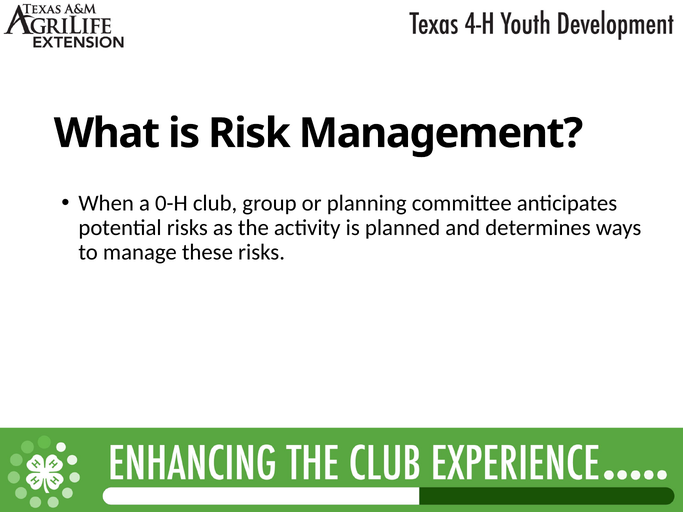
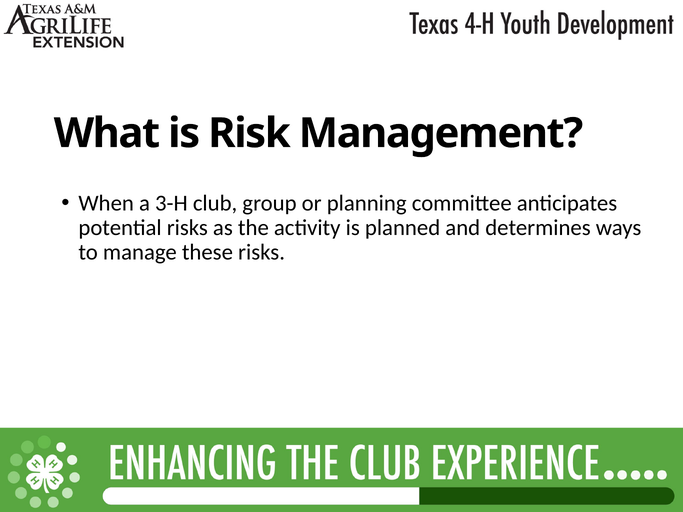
0-H: 0-H -> 3-H
